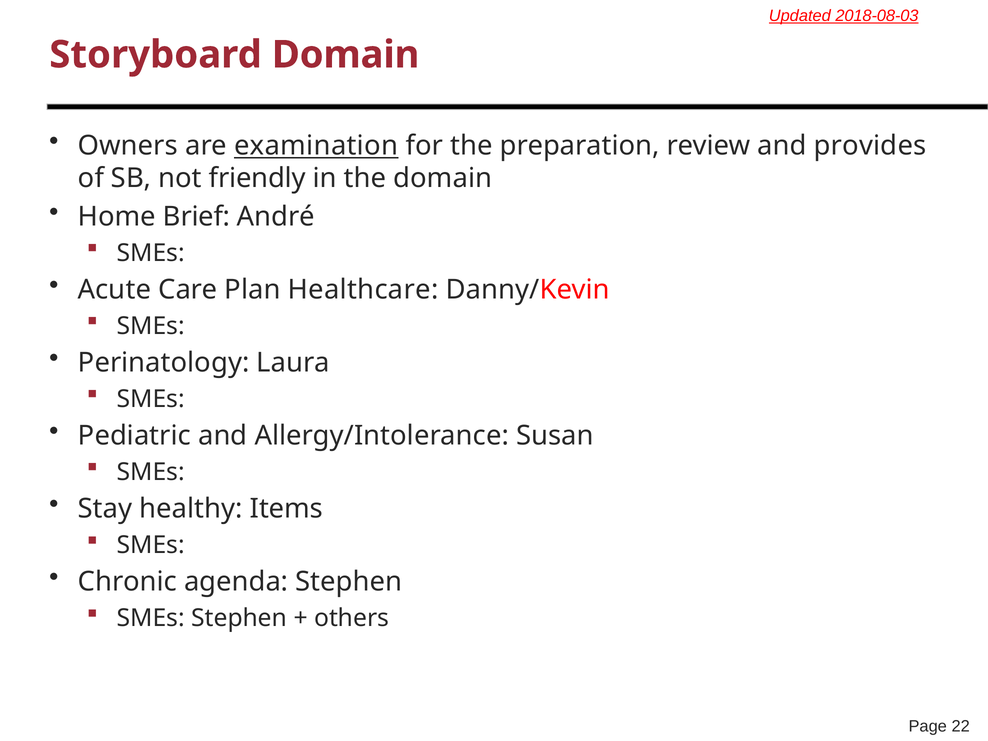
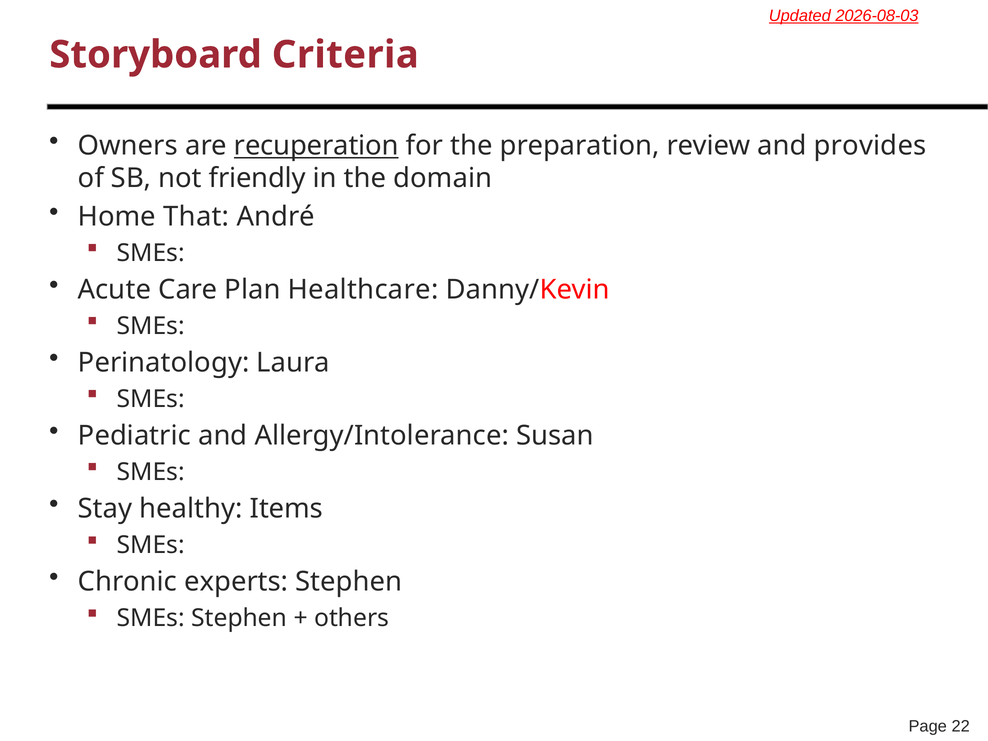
2018-08-03: 2018-08-03 -> 2026-08-03
Storyboard Domain: Domain -> Criteria
examination: examination -> recuperation
Brief: Brief -> That
agenda: agenda -> experts
